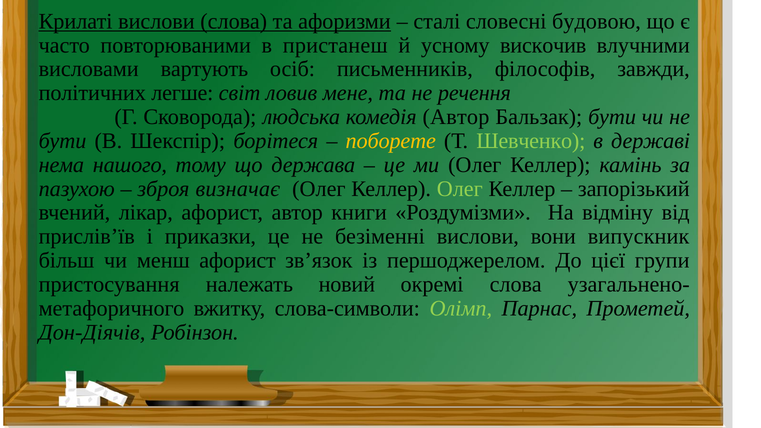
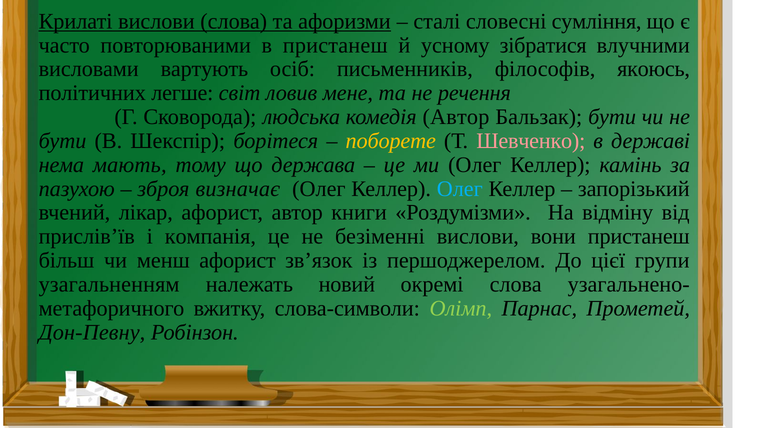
будовою: будовою -> сумління
вискочив: вискочив -> зібратися
завжди: завжди -> якоюсь
Шевченко colour: light green -> pink
нашого: нашого -> мають
Олег at (460, 189) colour: light green -> light blue
приказки: приказки -> компанія
вони випускник: випускник -> пристанеш
пристосування: пристосування -> узагальненням
Дон-Діячів: Дон-Діячів -> Дон-Певну
